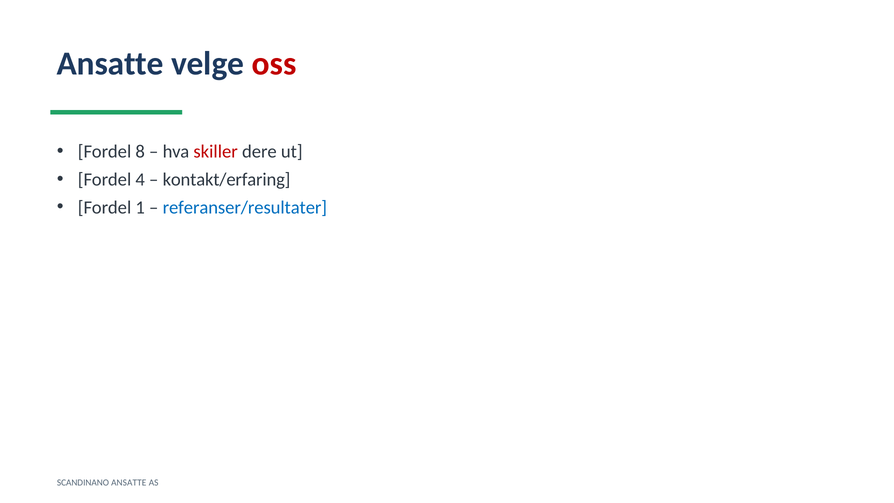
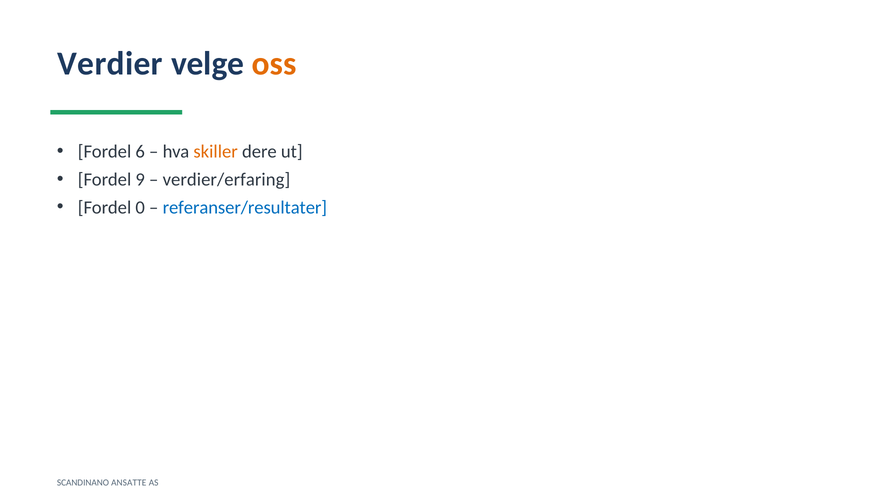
Ansatte at (110, 64): Ansatte -> Verdier
oss colour: red -> orange
8: 8 -> 6
skiller colour: red -> orange
4: 4 -> 9
kontakt/erfaring: kontakt/erfaring -> verdier/erfaring
1: 1 -> 0
